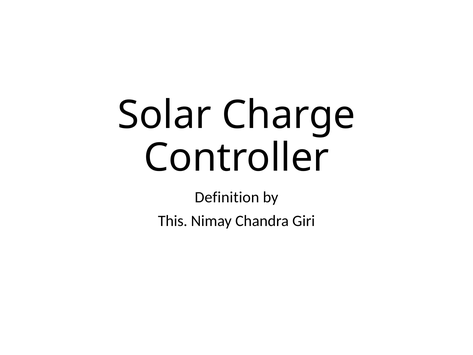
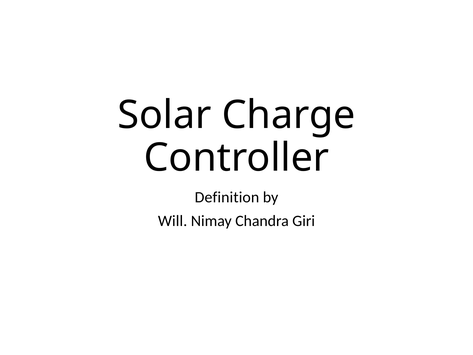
This: This -> Will
